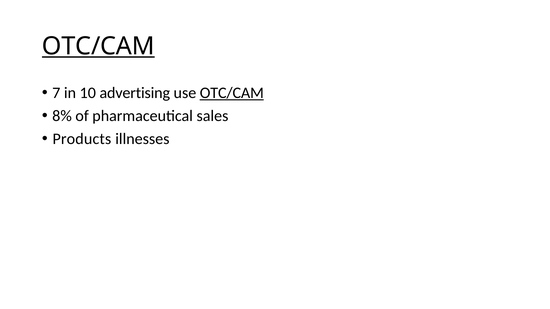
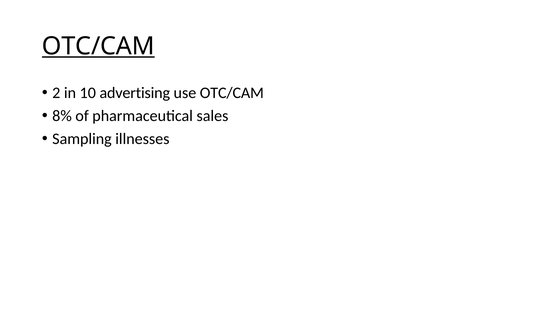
7: 7 -> 2
OTC/CAM at (232, 93) underline: present -> none
Products: Products -> Sampling
